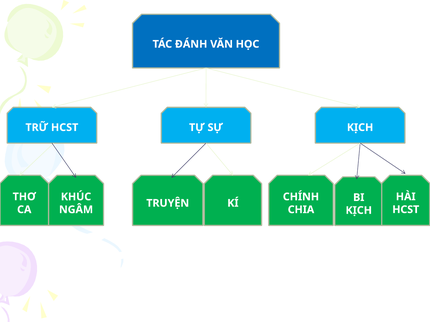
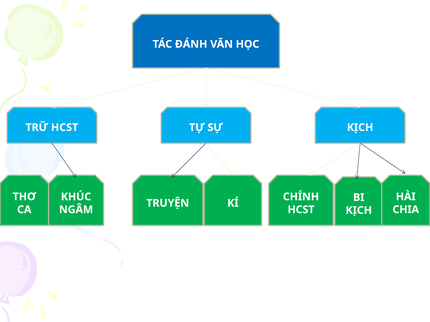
HCST at (406, 210): HCST -> CHIA
CHIA at (301, 210): CHIA -> HCST
